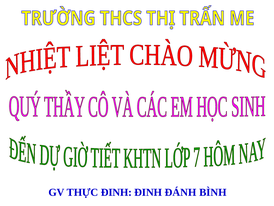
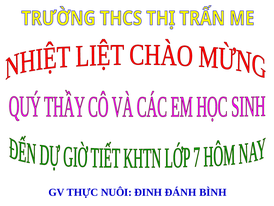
THỰC ĐINH: ĐINH -> NUÔI
